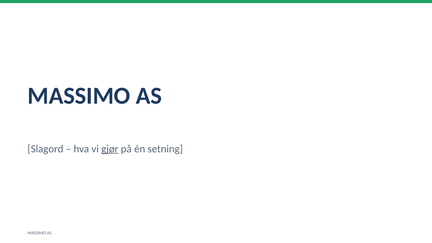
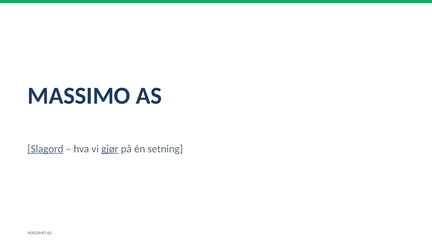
Slagord underline: none -> present
